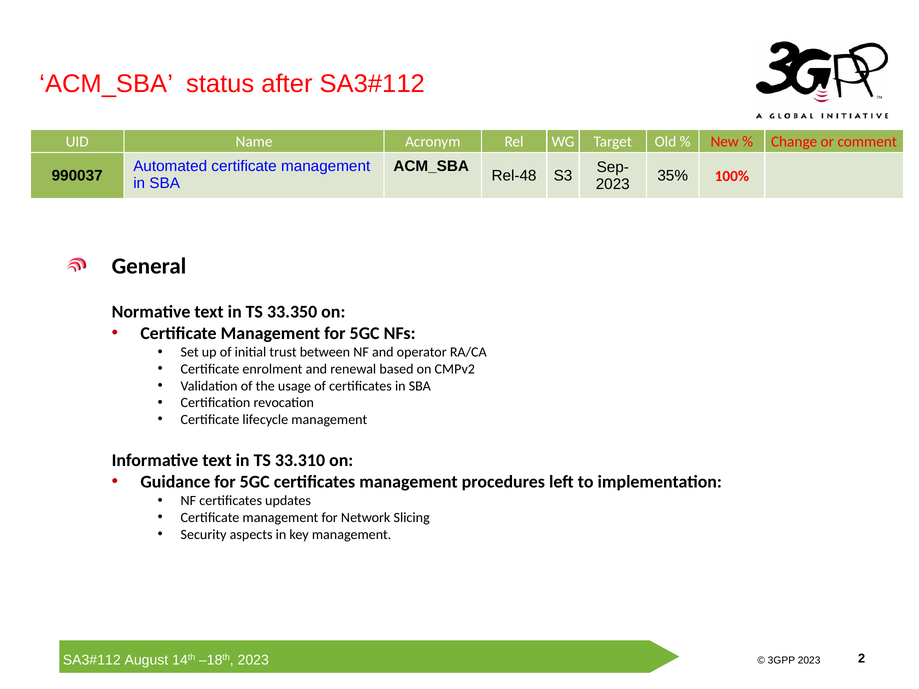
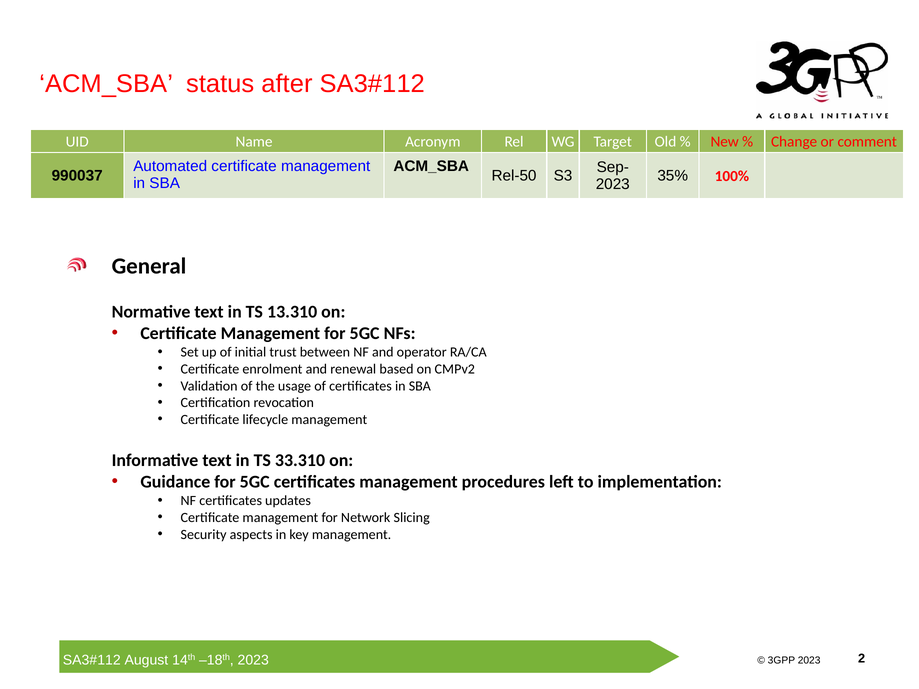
Rel-48: Rel-48 -> Rel-50
33.350: 33.350 -> 13.310
